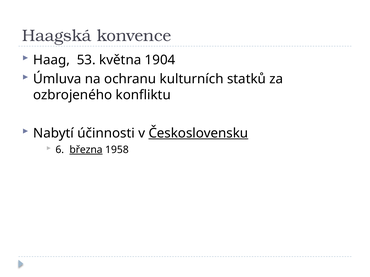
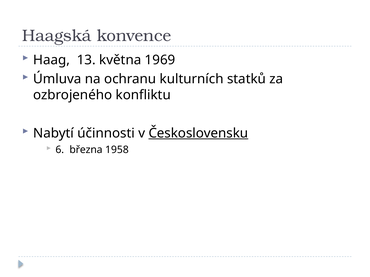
53: 53 -> 13
1904: 1904 -> 1969
března underline: present -> none
